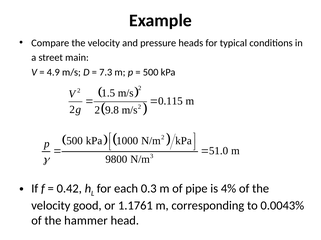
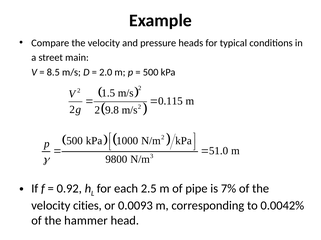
4.9: 4.9 -> 8.5
7.3: 7.3 -> 2.0
0.42: 0.42 -> 0.92
0.3: 0.3 -> 2.5
4%: 4% -> 7%
good: good -> cities
1.1761: 1.1761 -> 0.0093
0.0043%: 0.0043% -> 0.0042%
